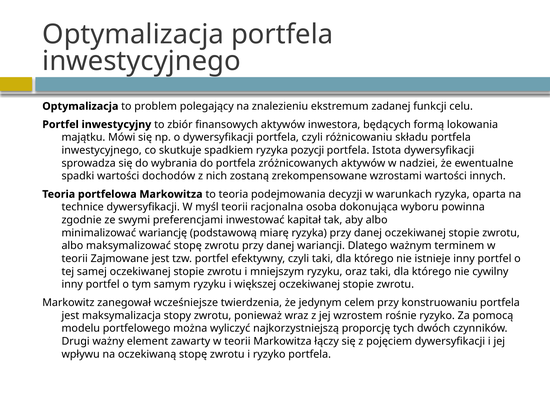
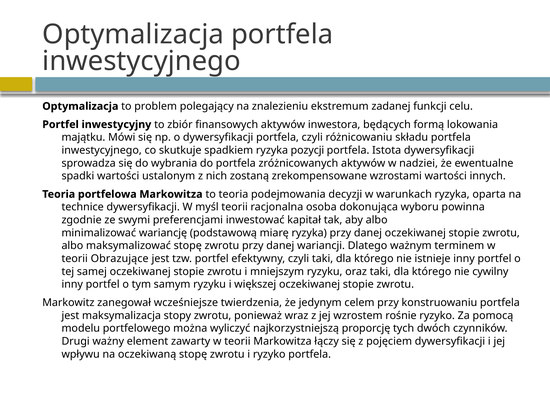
dochodów: dochodów -> ustalonym
Zajmowane: Zajmowane -> Obrazujące
